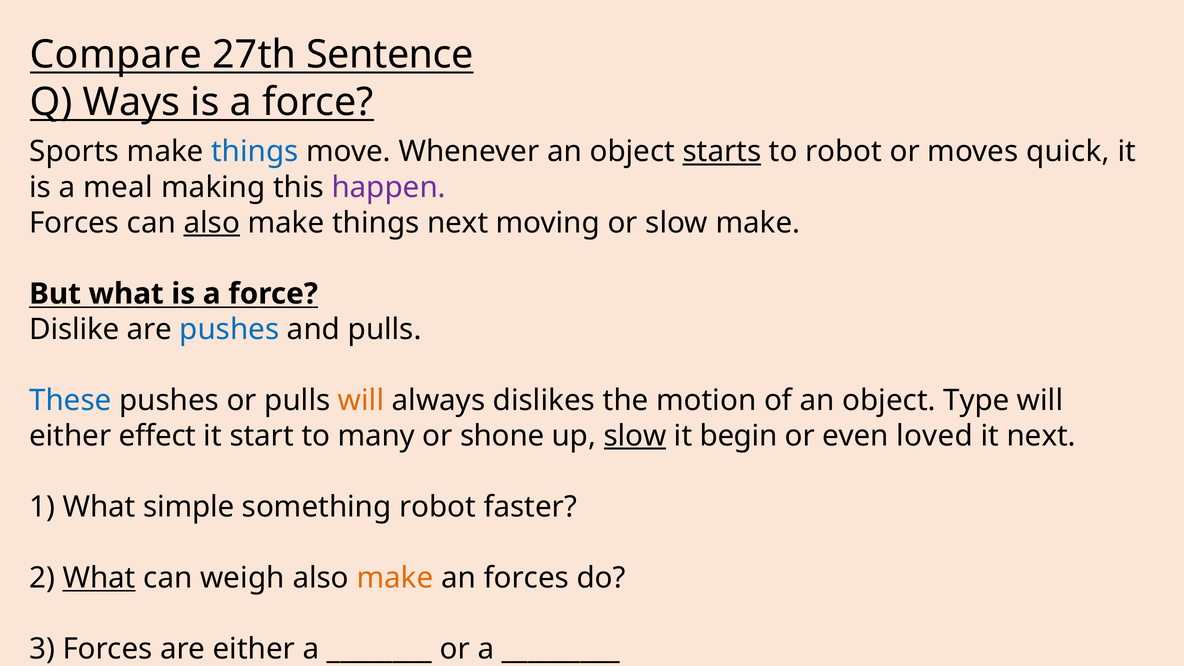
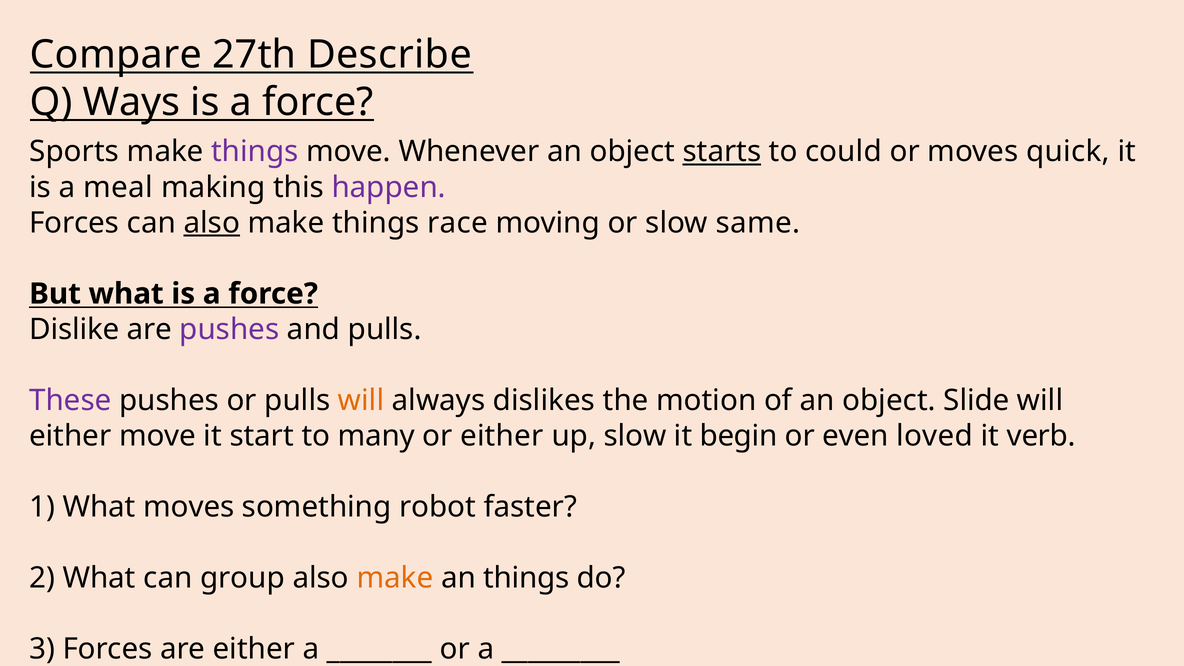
Sentence: Sentence -> Describe
things at (255, 152) colour: blue -> purple
to robot: robot -> could
things next: next -> race
slow make: make -> same
pushes at (229, 329) colour: blue -> purple
These colour: blue -> purple
Type: Type -> Slide
either effect: effect -> move
or shone: shone -> either
slow at (635, 436) underline: present -> none
it next: next -> verb
What simple: simple -> moves
What at (99, 578) underline: present -> none
weigh: weigh -> group
an forces: forces -> things
